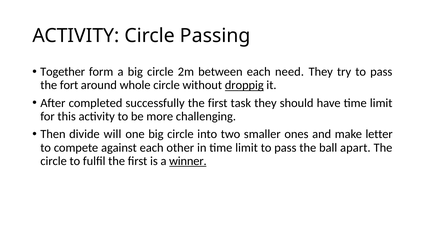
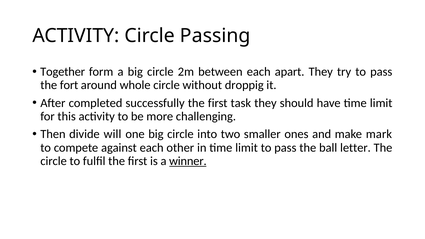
need: need -> apart
droppig underline: present -> none
letter: letter -> mark
apart: apart -> letter
